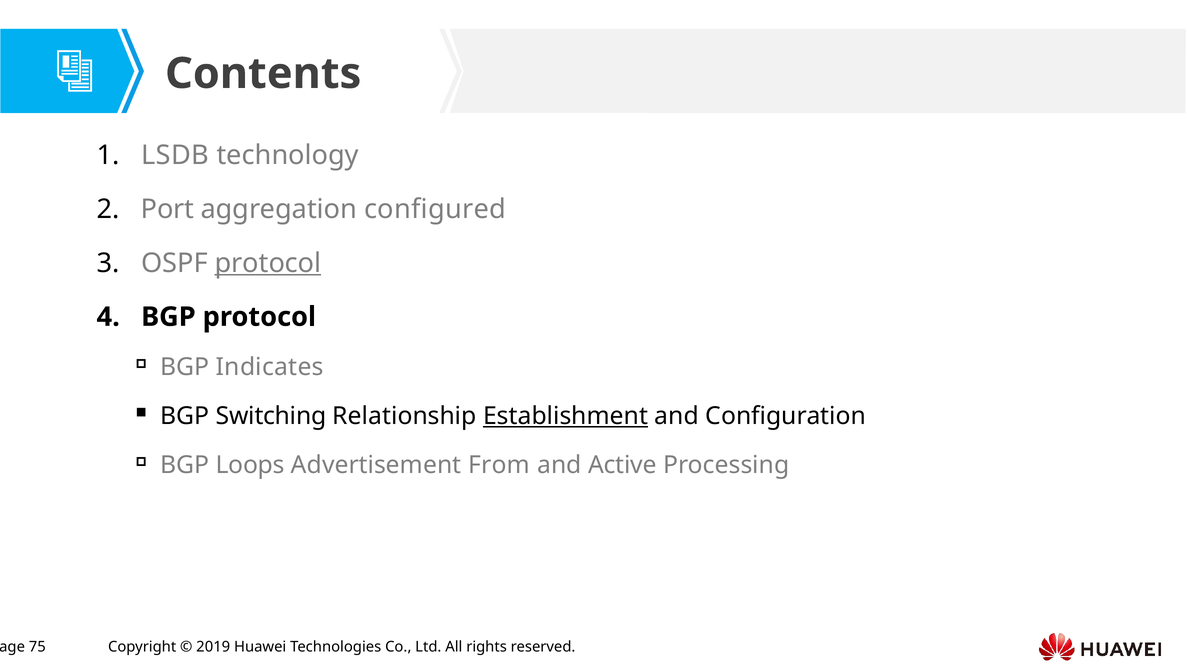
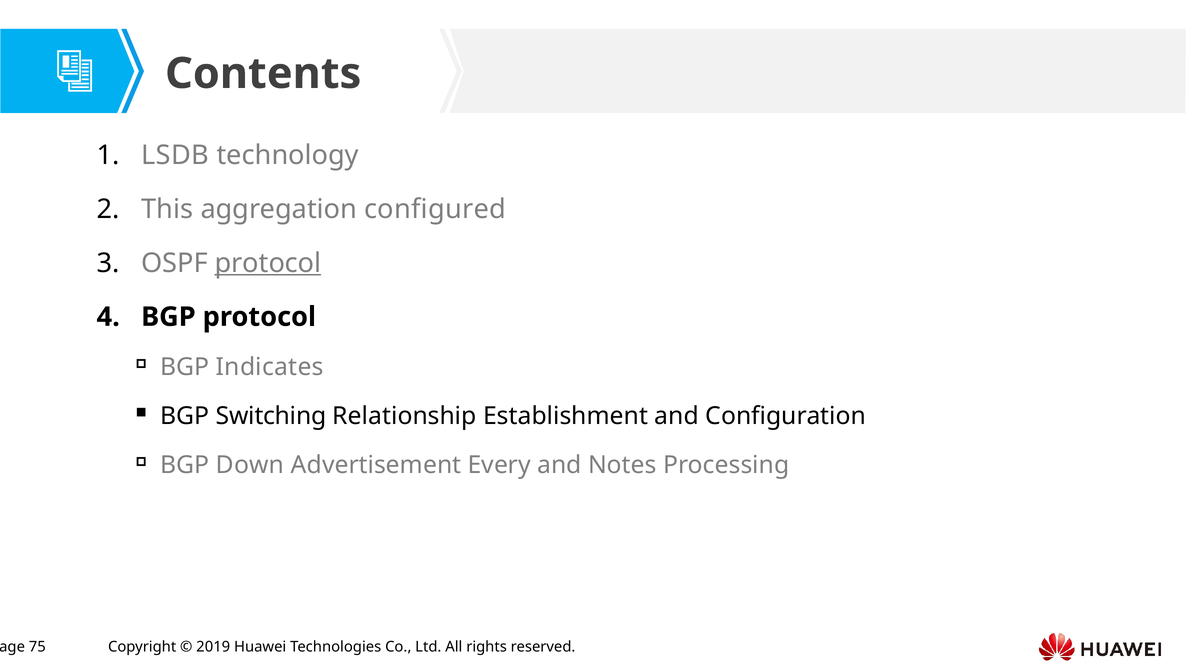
Port: Port -> This
Establishment underline: present -> none
Loops: Loops -> Down
From: From -> Every
Active: Active -> Notes
